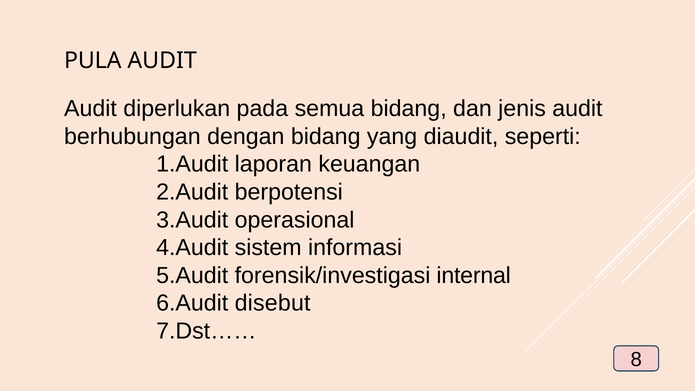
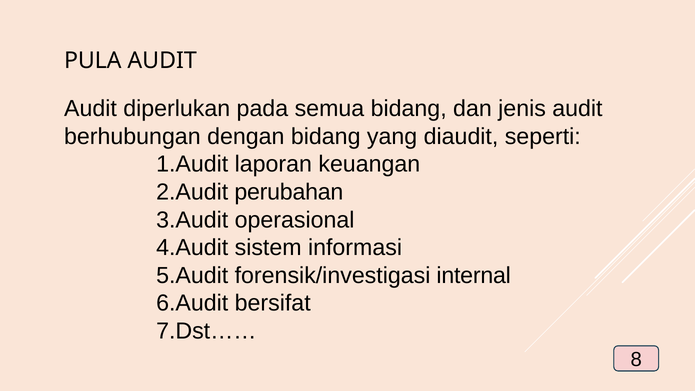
berpotensi: berpotensi -> perubahan
disebut: disebut -> bersifat
